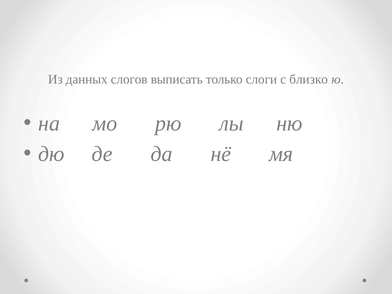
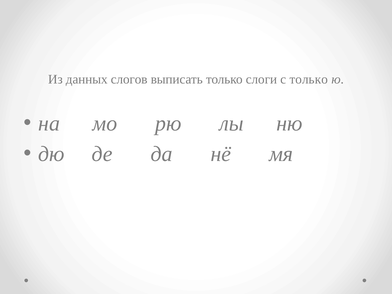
с близко: близко -> только
